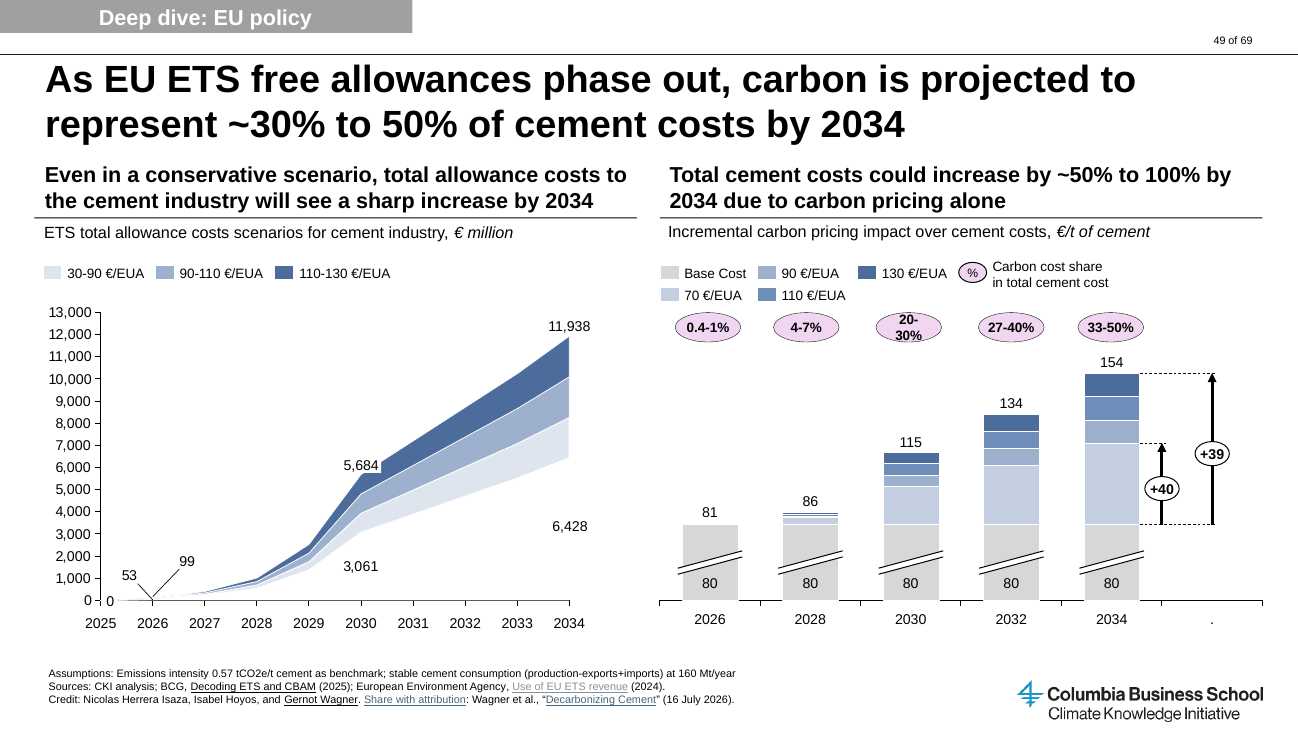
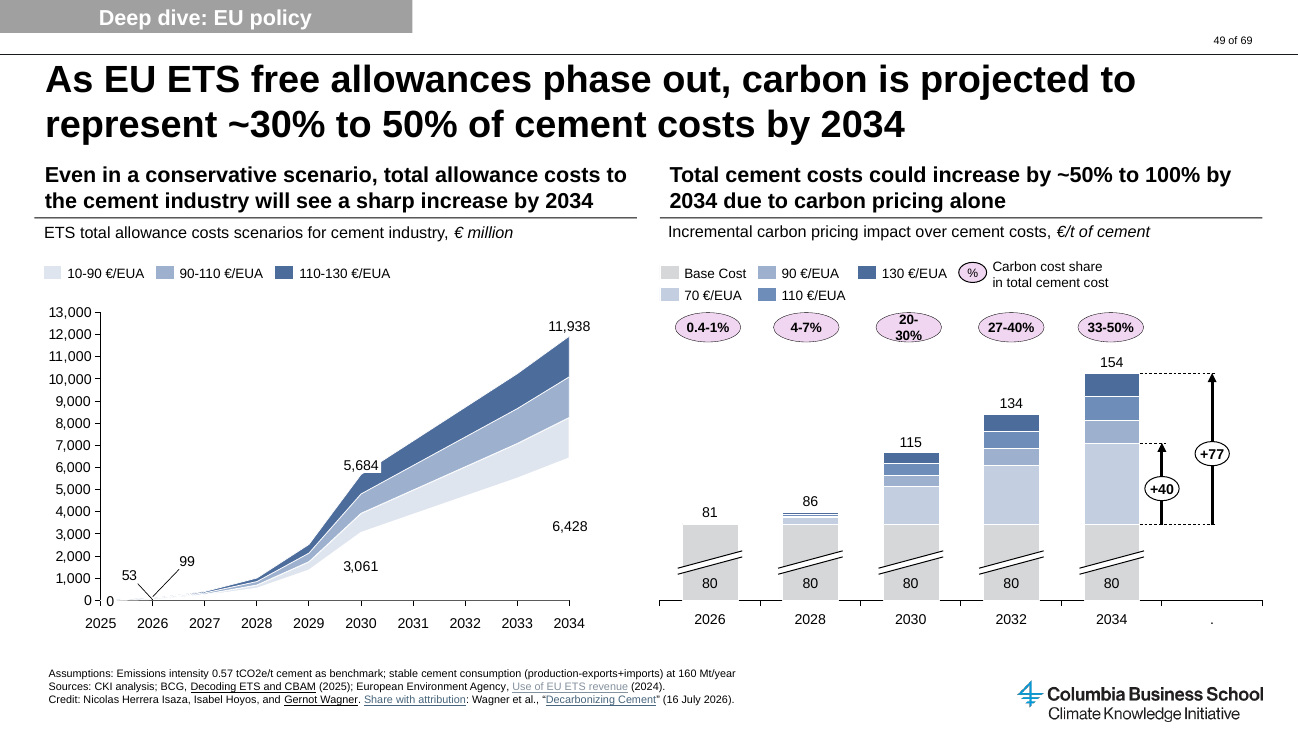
30-90: 30-90 -> 10-90
+39: +39 -> +77
